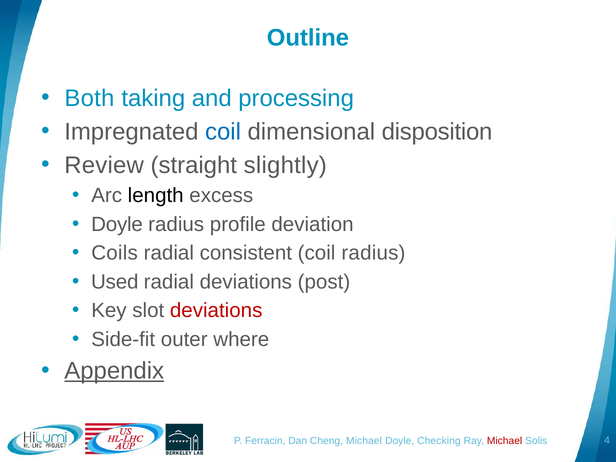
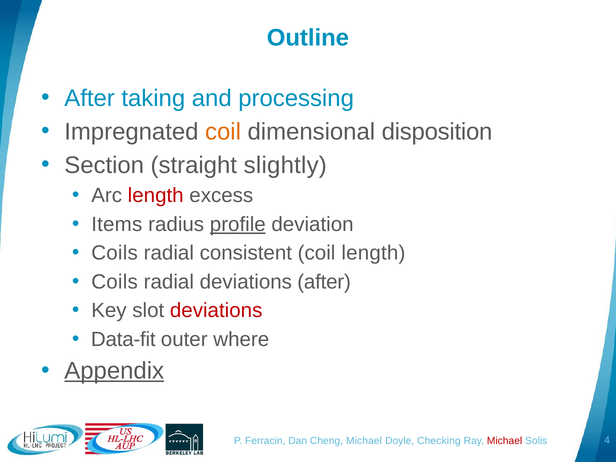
Both at (89, 98): Both -> After
coil at (223, 132) colour: blue -> orange
Review: Review -> Section
length at (156, 196) colour: black -> red
Doyle at (117, 224): Doyle -> Items
profile underline: none -> present
coil radius: radius -> length
Used at (115, 282): Used -> Coils
deviations post: post -> after
Side-fit: Side-fit -> Data-fit
